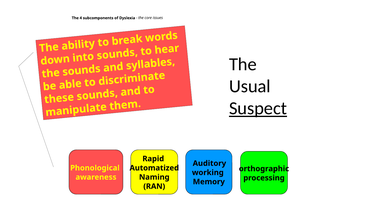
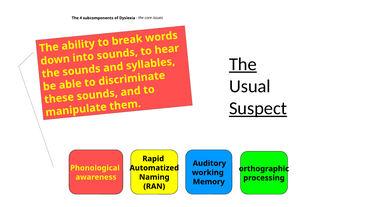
The at (243, 64) underline: none -> present
